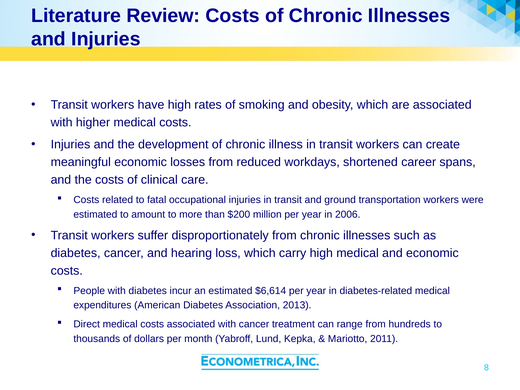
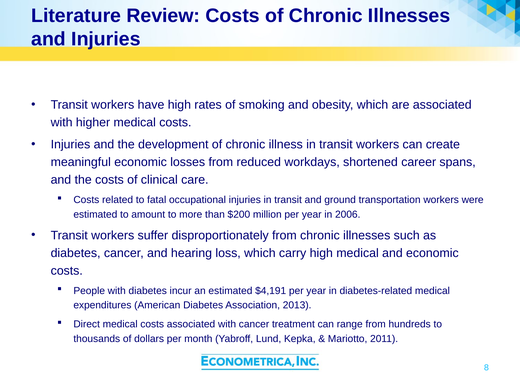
$6,614: $6,614 -> $4,191
